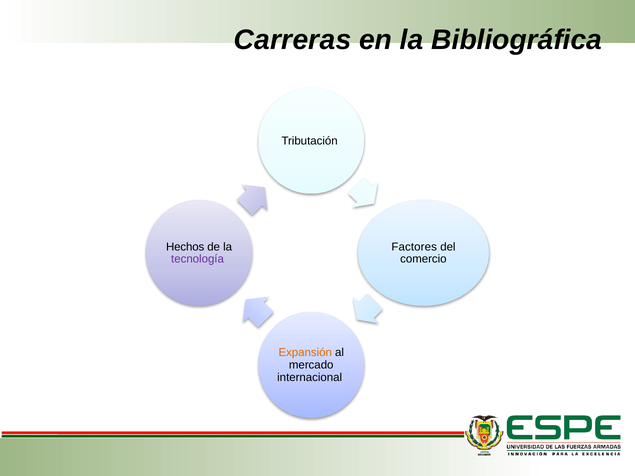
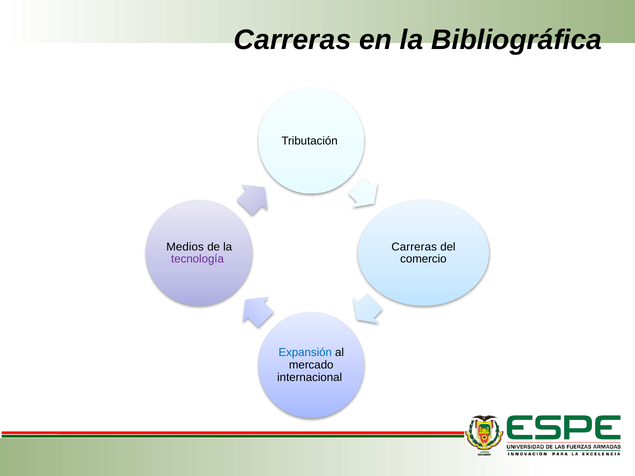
Hechos: Hechos -> Medios
Factores at (414, 247): Factores -> Carreras
Expansión colour: orange -> blue
